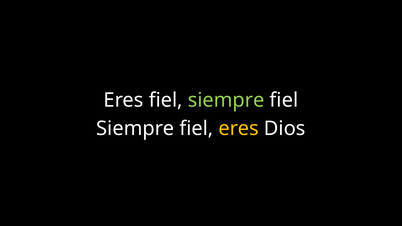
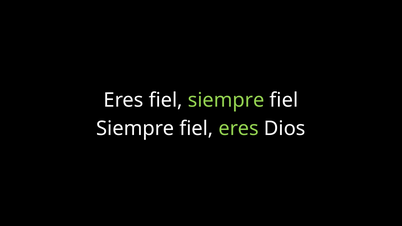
eres at (239, 129) colour: yellow -> light green
